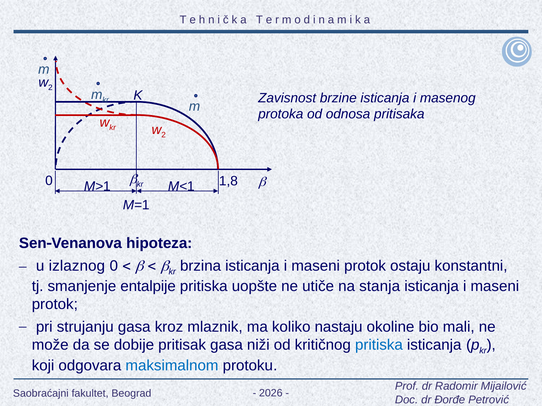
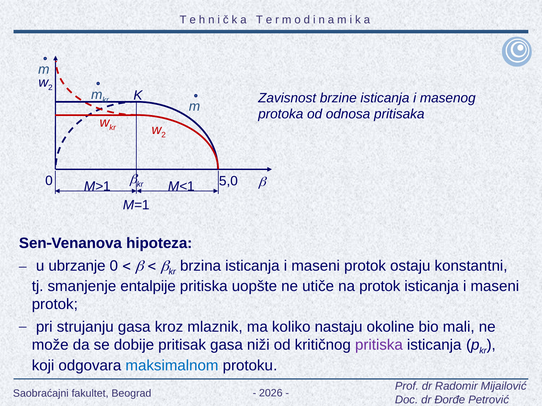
1,8: 1,8 -> 5,0
izlaznog: izlaznog -> ubrzanje
na stanja: stanja -> protok
pritiska at (379, 345) colour: blue -> purple
